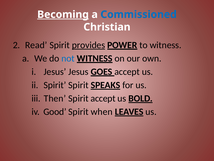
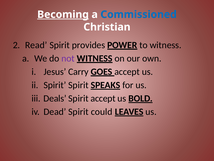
provides underline: present -> none
not colour: blue -> purple
Jesus Jesus: Jesus -> Carry
Then: Then -> Deals
Good: Good -> Dead
when: when -> could
